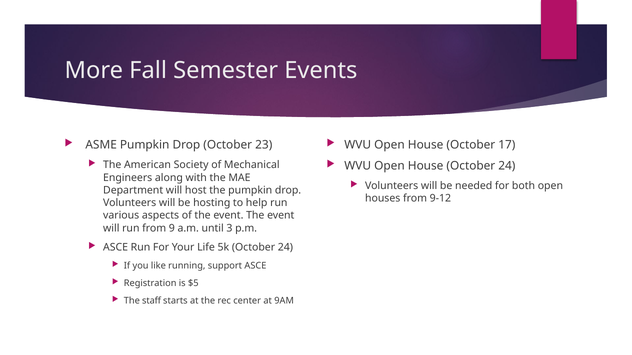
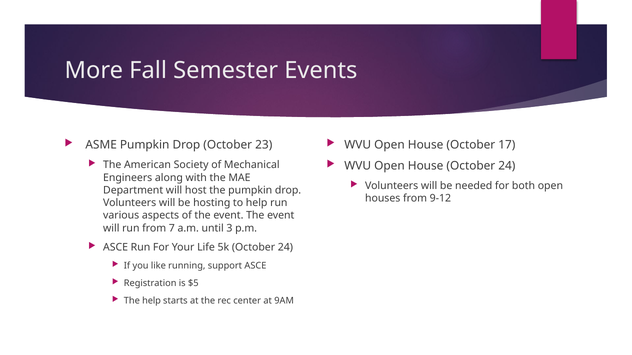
9: 9 -> 7
The staff: staff -> help
